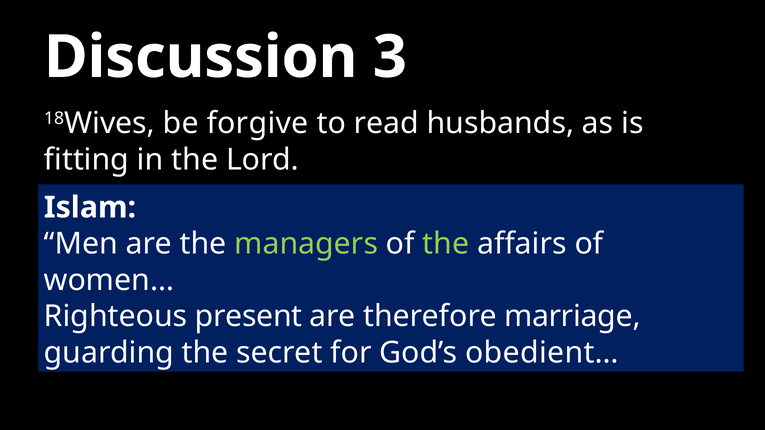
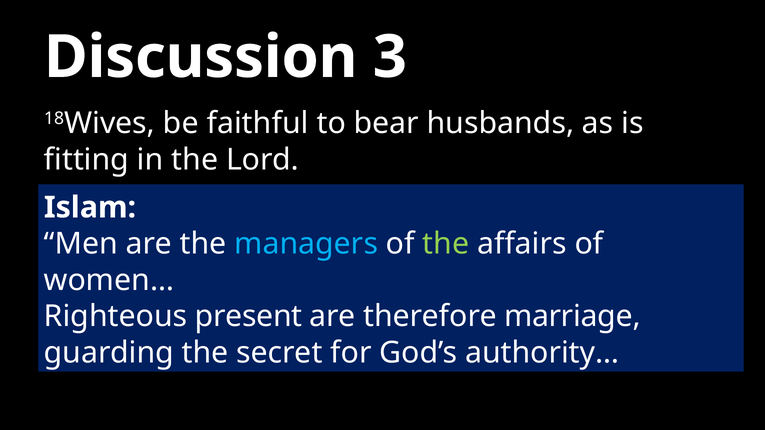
forgive: forgive -> faithful
read: read -> bear
managers colour: light green -> light blue
obedient…: obedient… -> authority…
